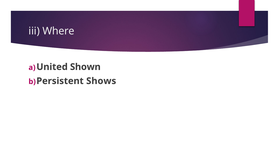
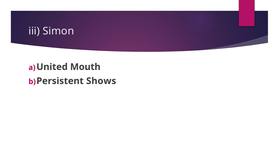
Where: Where -> Simon
Shown: Shown -> Mouth
